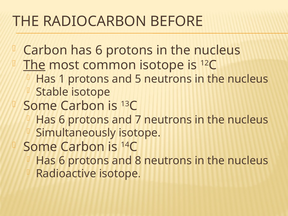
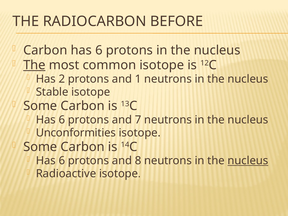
1: 1 -> 2
5: 5 -> 1
Simultaneously: Simultaneously -> Unconformities
nucleus at (248, 161) underline: none -> present
